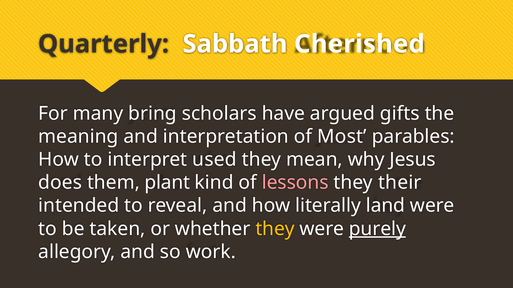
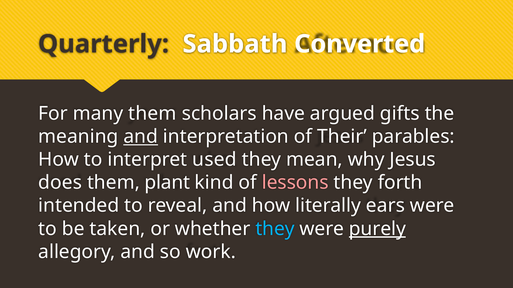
Cherished: Cherished -> Converted
many bring: bring -> them
and at (141, 137) underline: none -> present
Most: Most -> Their
their: their -> forth
land: land -> ears
they at (275, 229) colour: yellow -> light blue
